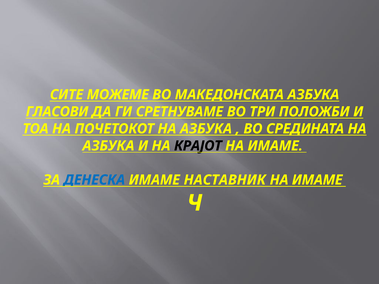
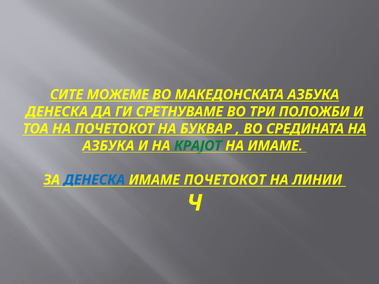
ГЛАСОВИ at (57, 112): ГЛАСОВИ -> ДЕНЕСКА
ПОЧЕТОКОТ НА АЗБУКА: АЗБУКА -> БУКВАР
КРАЈОТ colour: black -> green
ИМАМЕ НАСТАВНИК: НАСТАВНИК -> ПОЧЕТОКОТ
ИМАМЕ at (317, 180): ИМАМЕ -> ЛИНИИ
